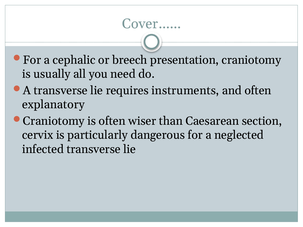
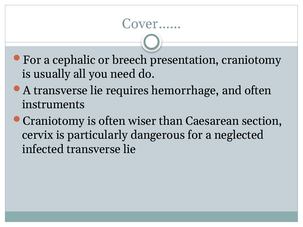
instruments: instruments -> hemorrhage
explanatory: explanatory -> instruments
